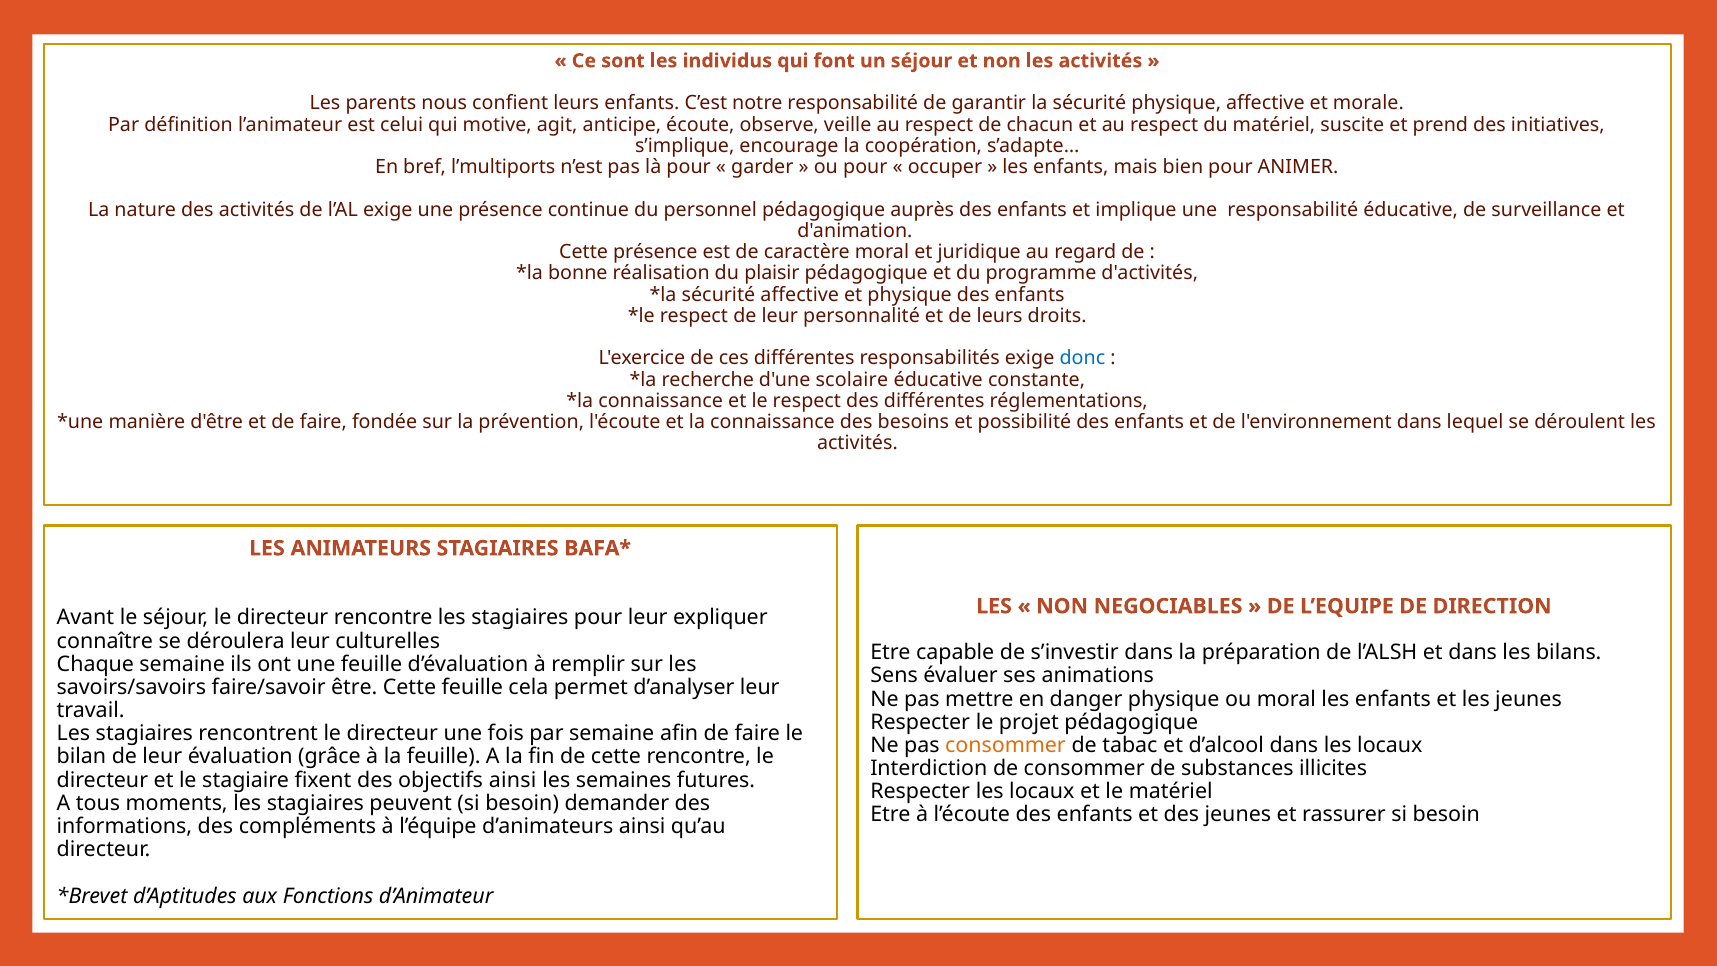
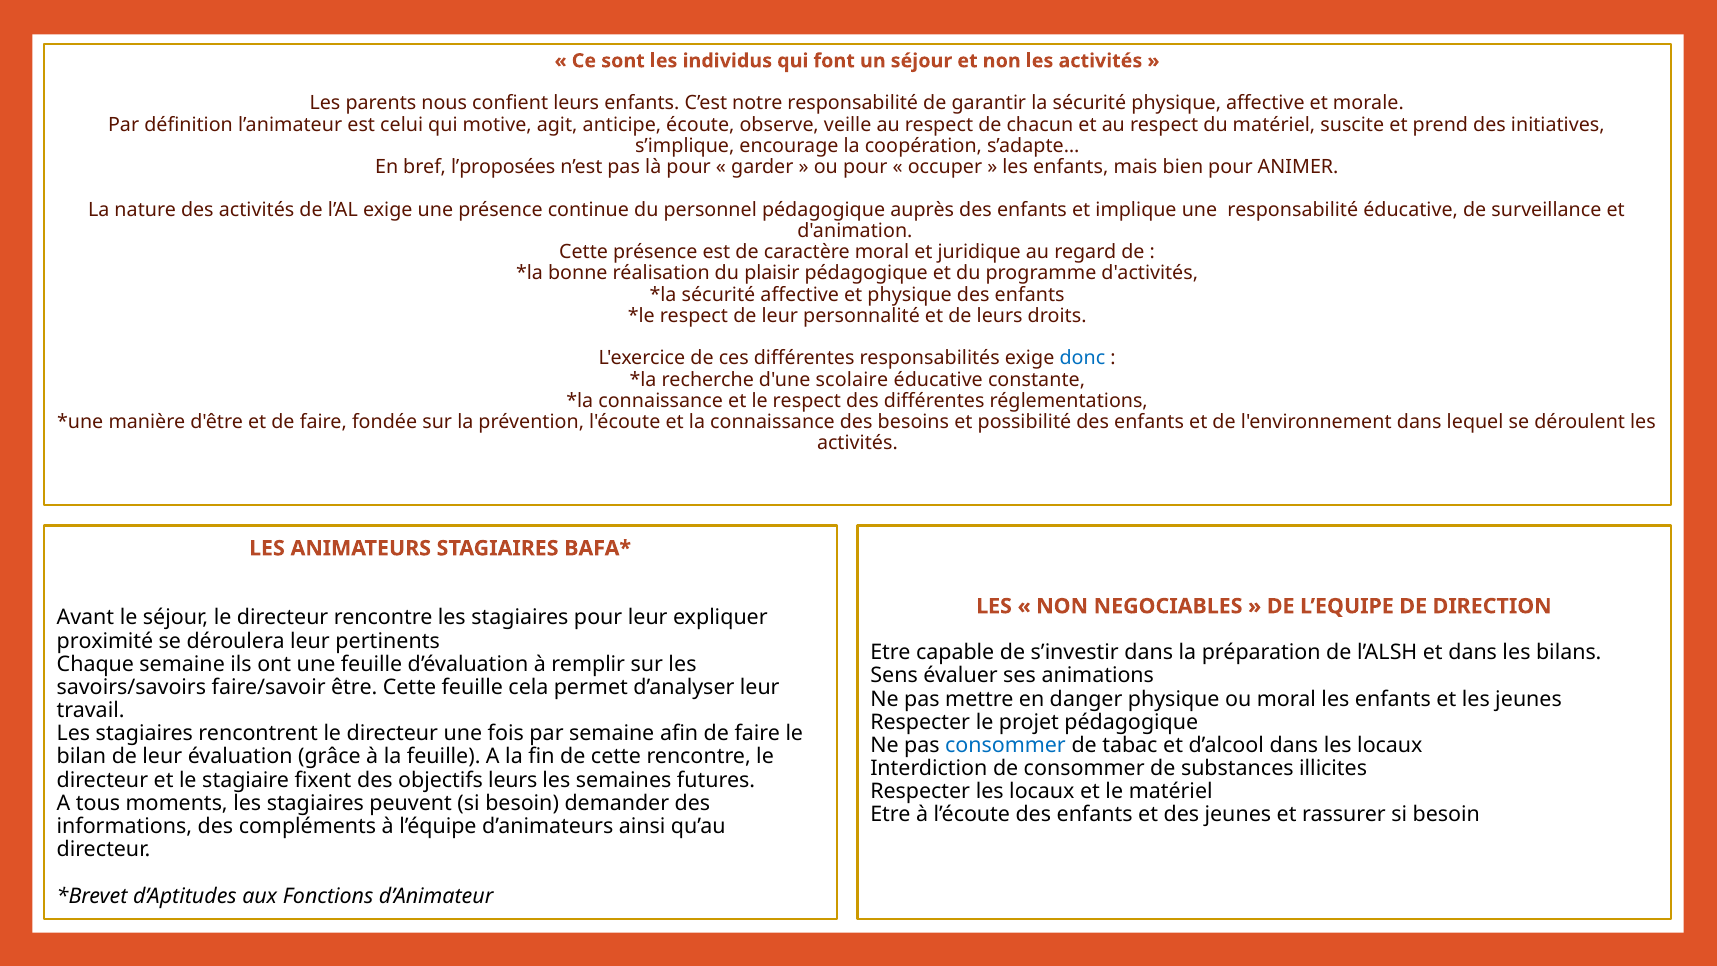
l’multiports: l’multiports -> l’proposées
connaître: connaître -> proximité
culturelles: culturelles -> pertinents
consommer at (1005, 745) colour: orange -> blue
objectifs ainsi: ainsi -> leurs
